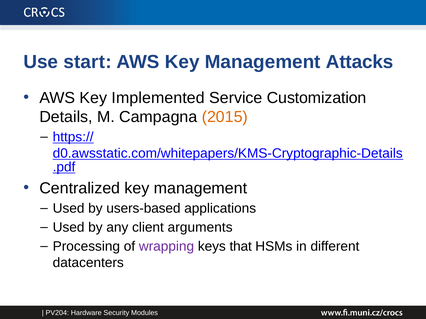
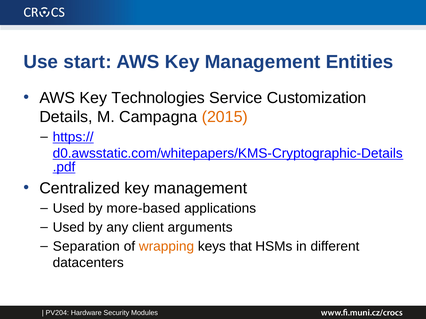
Attacks: Attacks -> Entities
Implemented: Implemented -> Technologies
users-based: users-based -> more-based
Processing: Processing -> Separation
wrapping colour: purple -> orange
